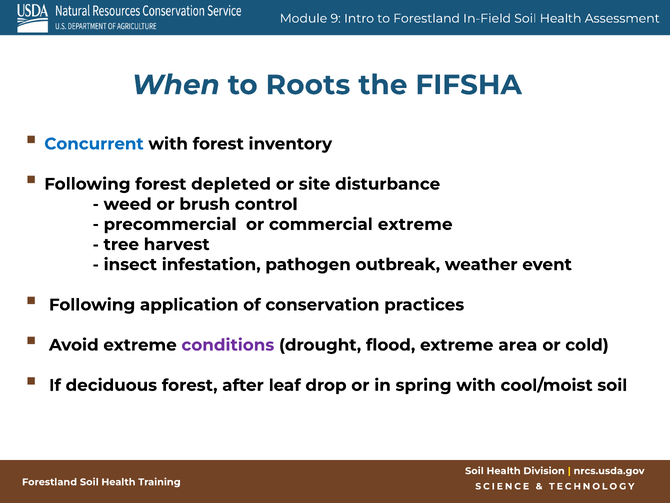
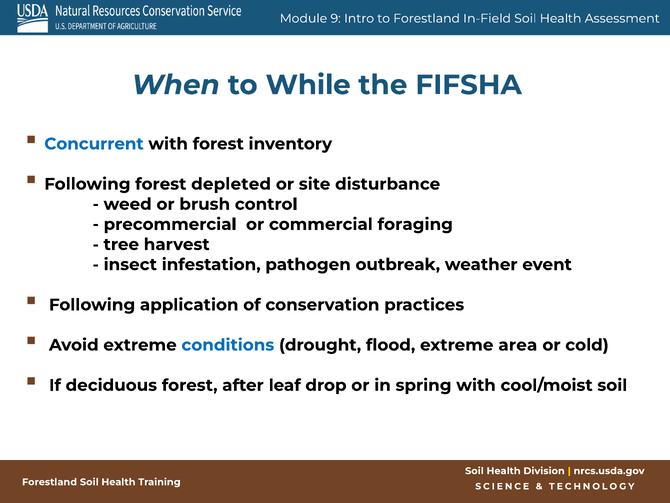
Roots: Roots -> While
commercial extreme: extreme -> foraging
conditions colour: purple -> blue
